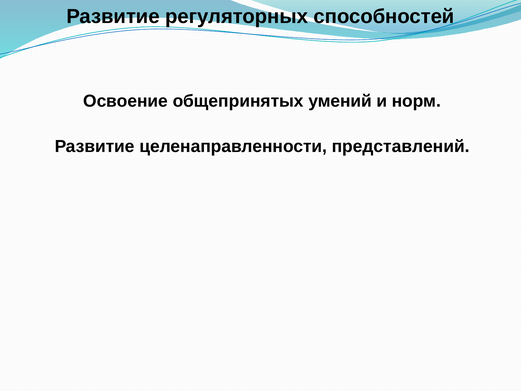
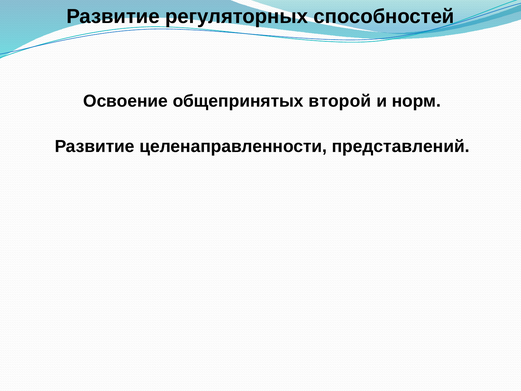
умений: умений -> второй
